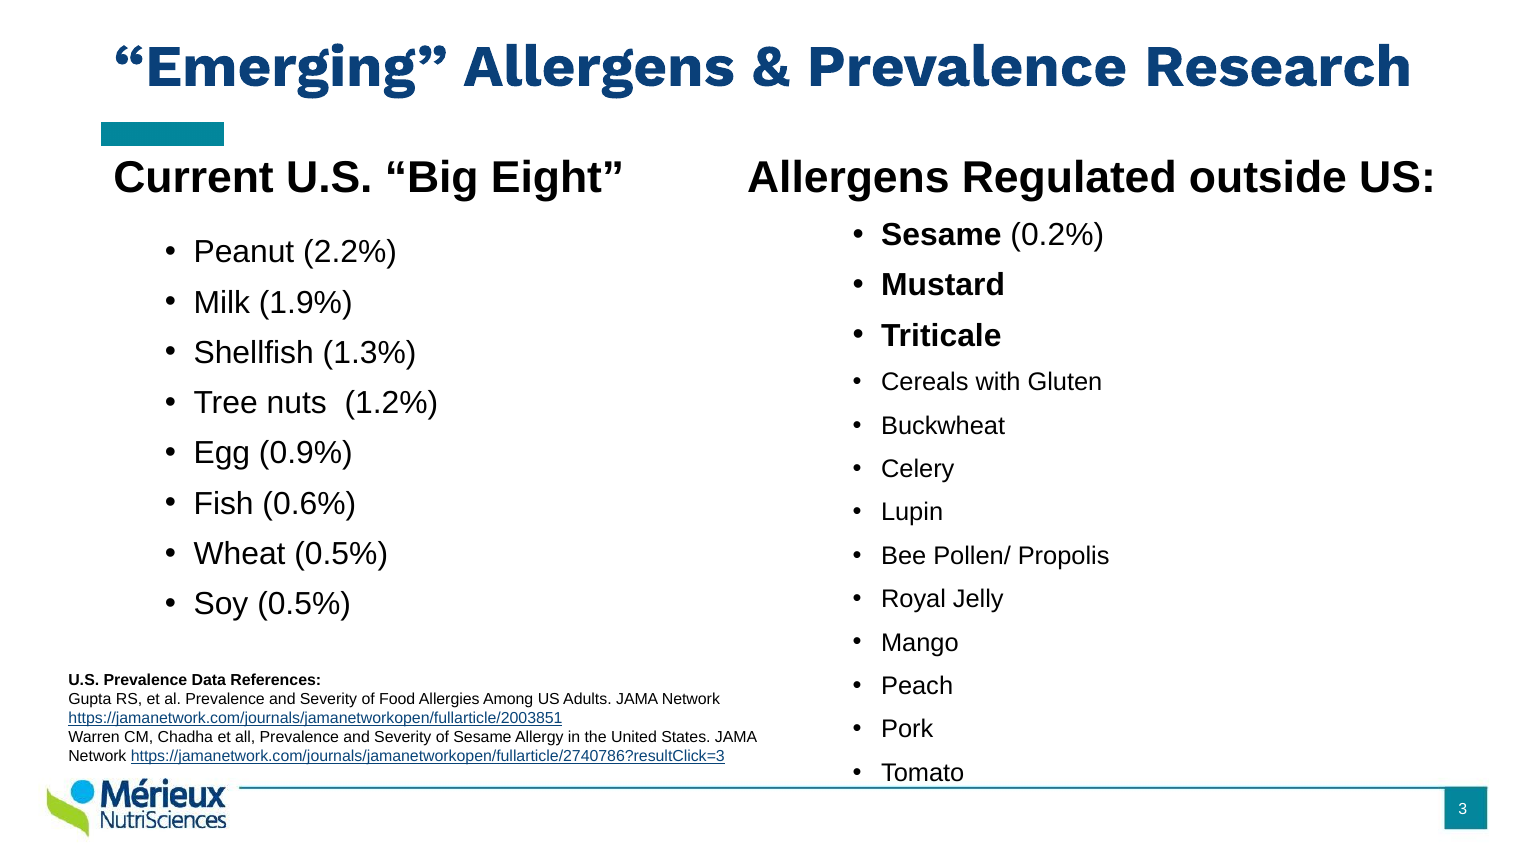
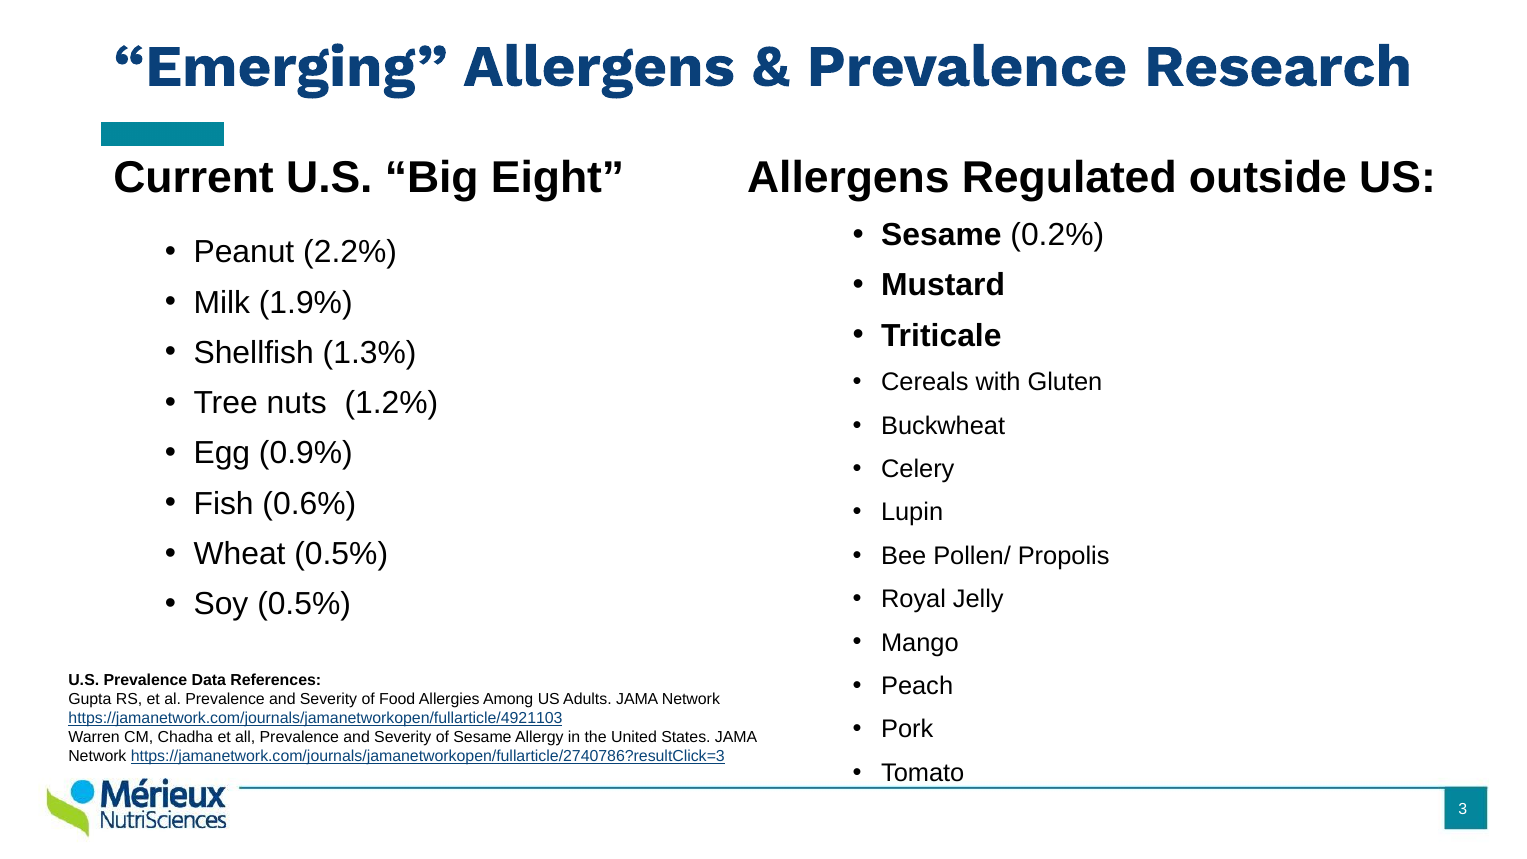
https://jamanetwork.com/journals/jamanetworkopen/fullarticle/2003851: https://jamanetwork.com/journals/jamanetworkopen/fullarticle/2003851 -> https://jamanetwork.com/journals/jamanetworkopen/fullarticle/4921103
